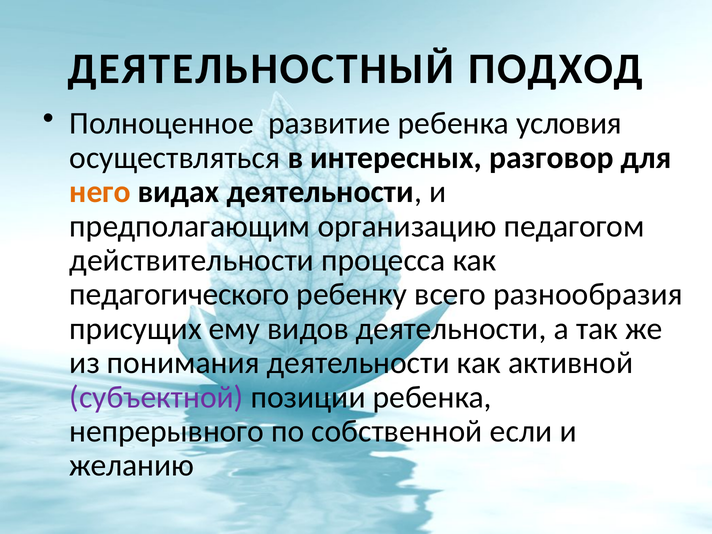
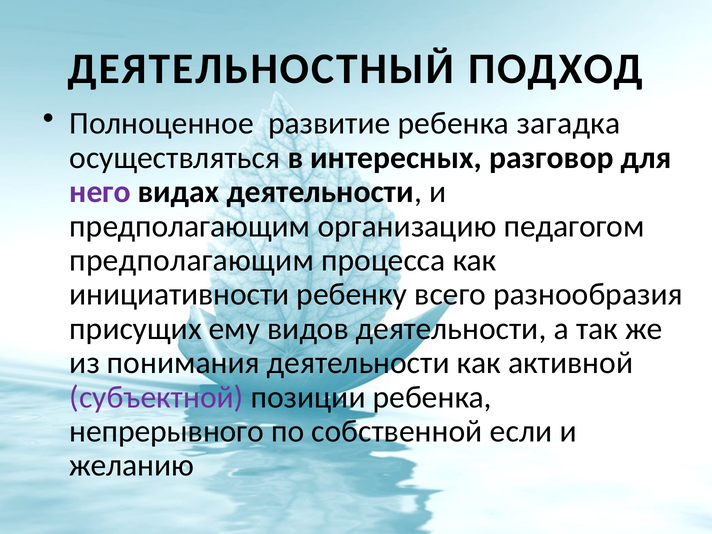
условия: условия -> загадка
него colour: orange -> purple
действительности at (192, 260): действительности -> предполагающим
педагогического: педагогического -> инициативности
